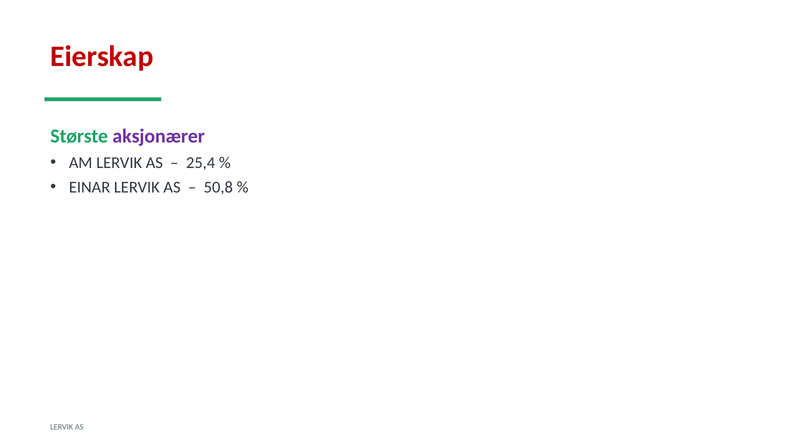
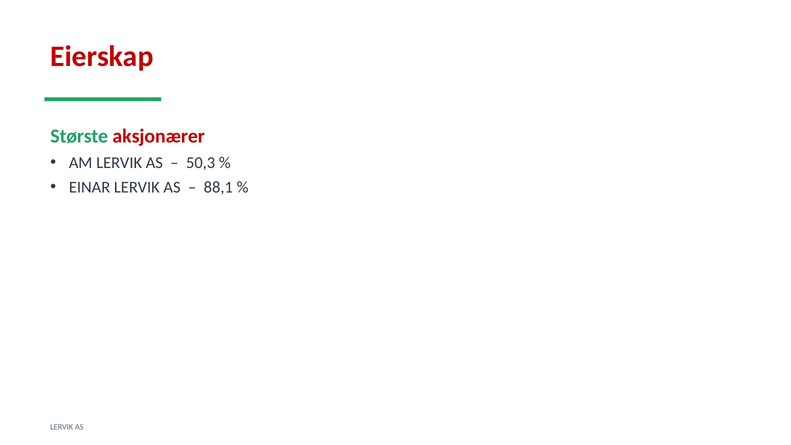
aksjonærer colour: purple -> red
25,4: 25,4 -> 50,3
50,8: 50,8 -> 88,1
